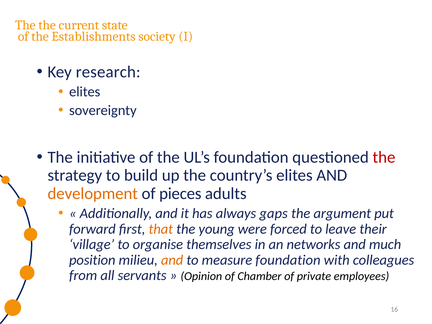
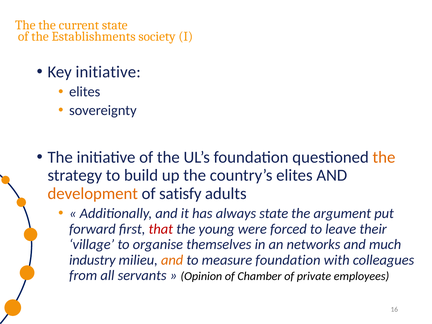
Key research: research -> initiative
the at (384, 157) colour: red -> orange
pieces: pieces -> satisfy
always gaps: gaps -> state
that colour: orange -> red
position: position -> industry
